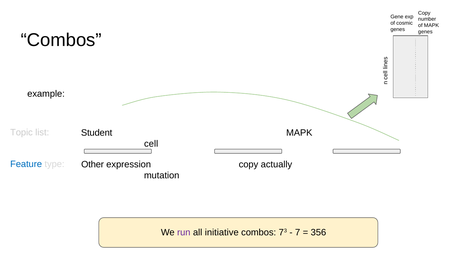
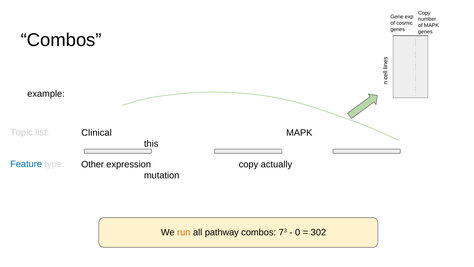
Student: Student -> Clinical
cell: cell -> this
run colour: purple -> orange
initiative: initiative -> pathway
7: 7 -> 0
356: 356 -> 302
